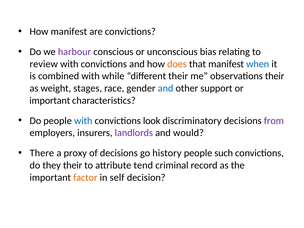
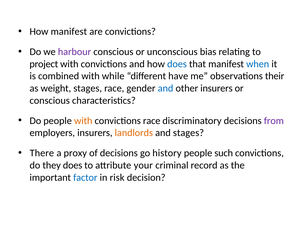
review: review -> project
does at (177, 64) colour: orange -> blue
different their: their -> have
other support: support -> insurers
important at (50, 100): important -> conscious
with at (83, 121) colour: blue -> orange
convictions look: look -> race
landlords colour: purple -> orange
and would: would -> stages
they their: their -> does
tend: tend -> your
factor colour: orange -> blue
self: self -> risk
